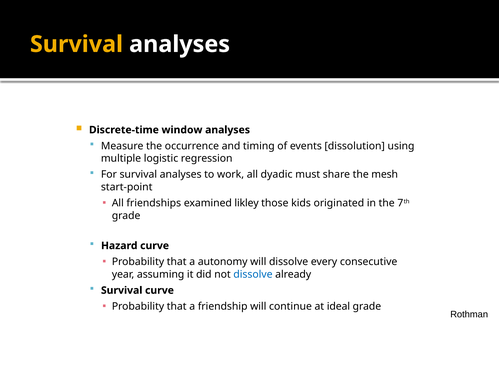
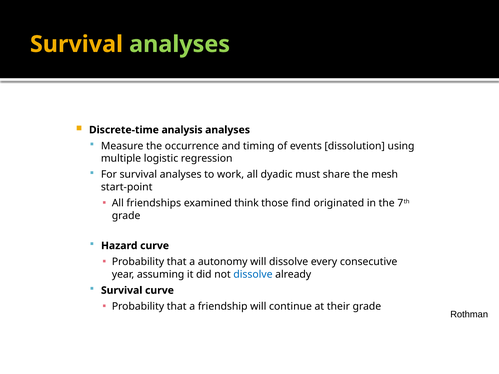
analyses at (180, 44) colour: white -> light green
window: window -> analysis
likley: likley -> think
kids: kids -> find
ideal: ideal -> their
